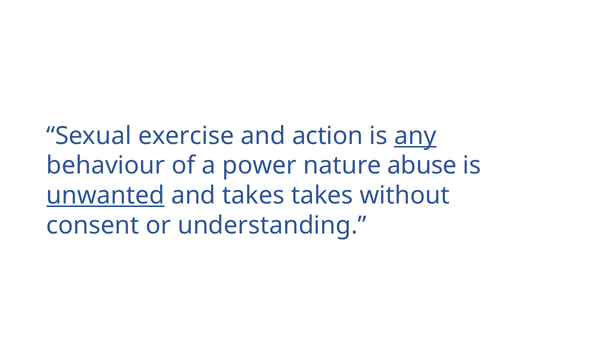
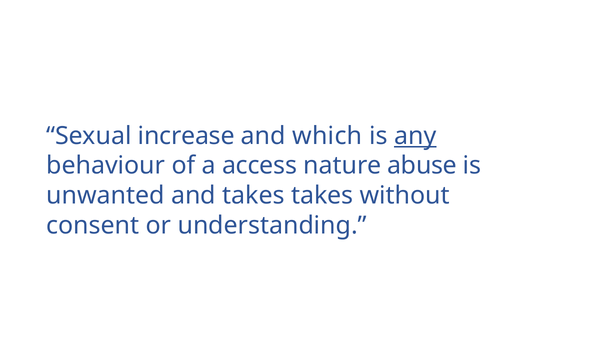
exercise: exercise -> increase
action: action -> which
power: power -> access
unwanted underline: present -> none
